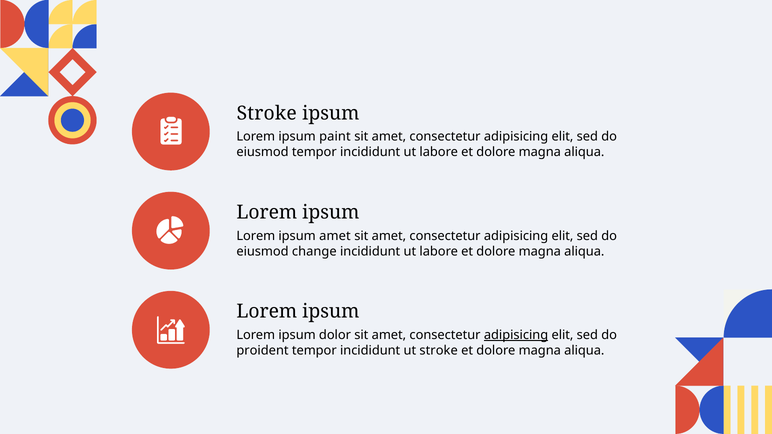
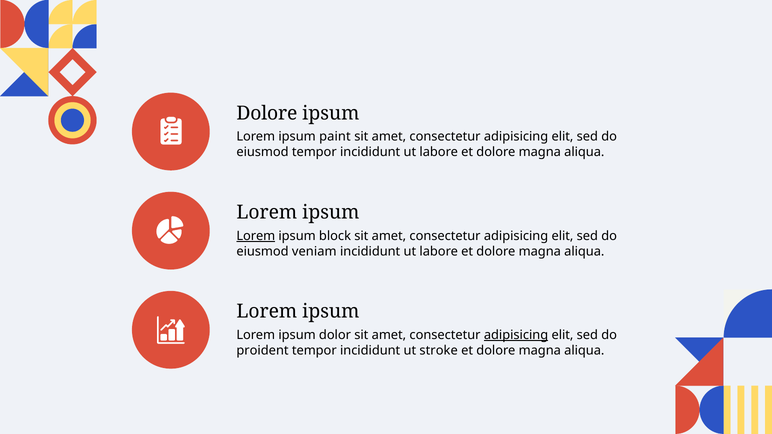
Stroke at (267, 113): Stroke -> Dolore
Lorem at (256, 236) underline: none -> present
ipsum amet: amet -> block
change: change -> veniam
